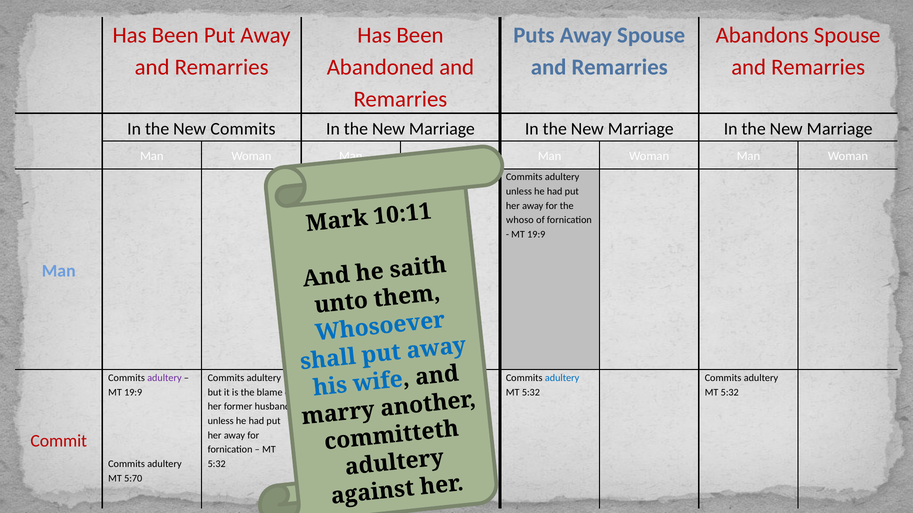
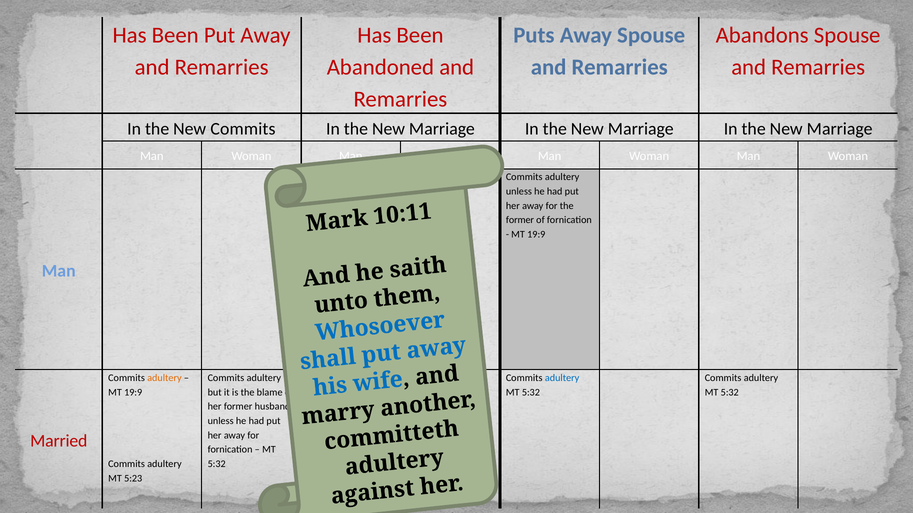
whoso at (520, 220): whoso -> former
adultery at (164, 378) colour: purple -> orange
Commit: Commit -> Married
5:70: 5:70 -> 5:23
